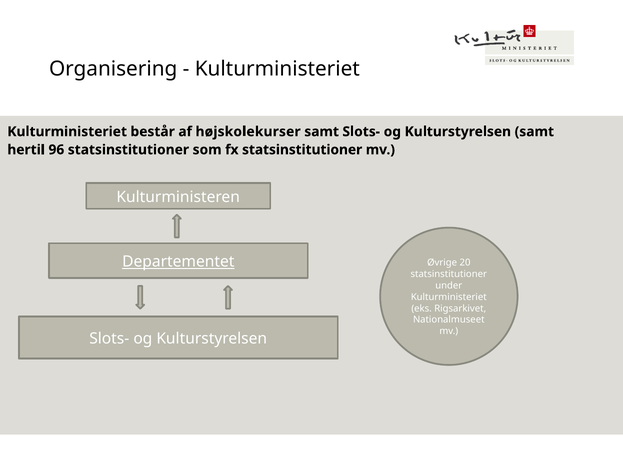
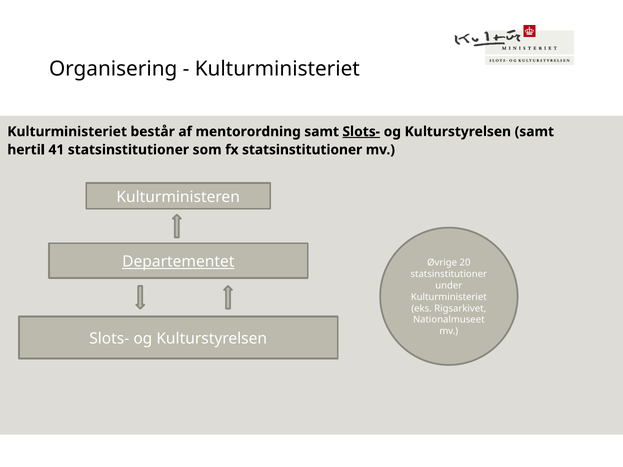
højskolekurser: højskolekurser -> mentorordning
Slots- at (361, 132) underline: none -> present
96: 96 -> 41
